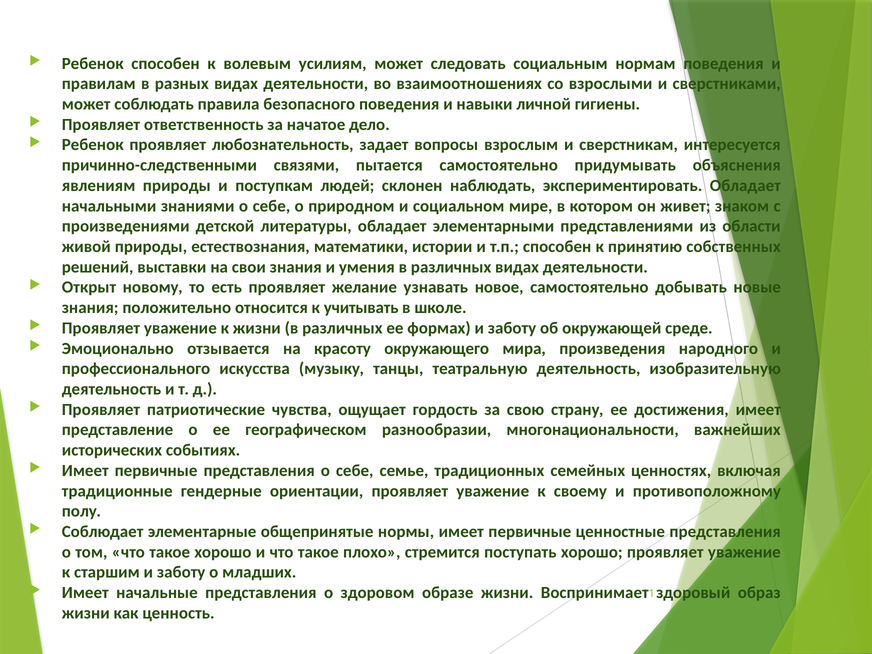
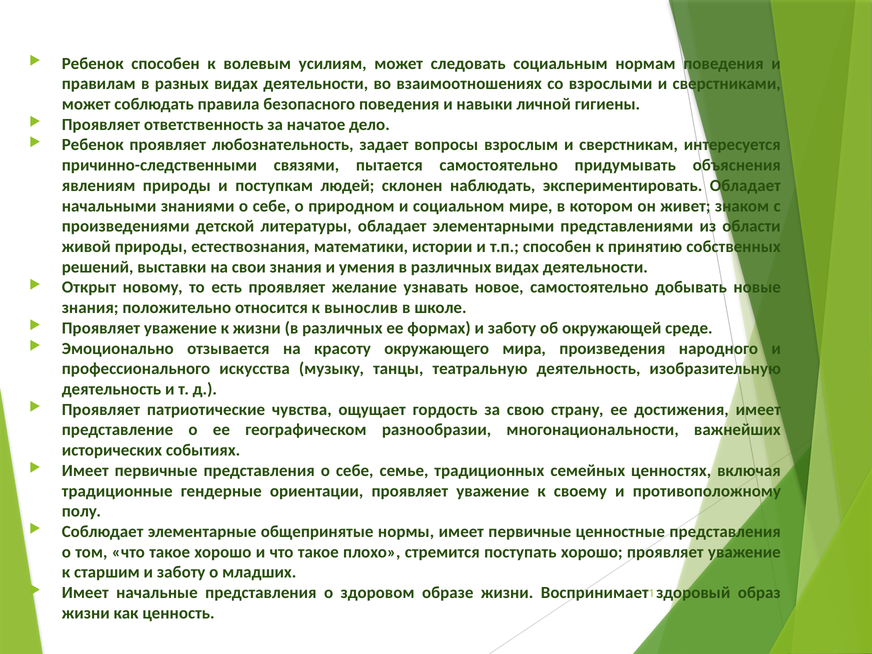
учитывать: учитывать -> вынослив
